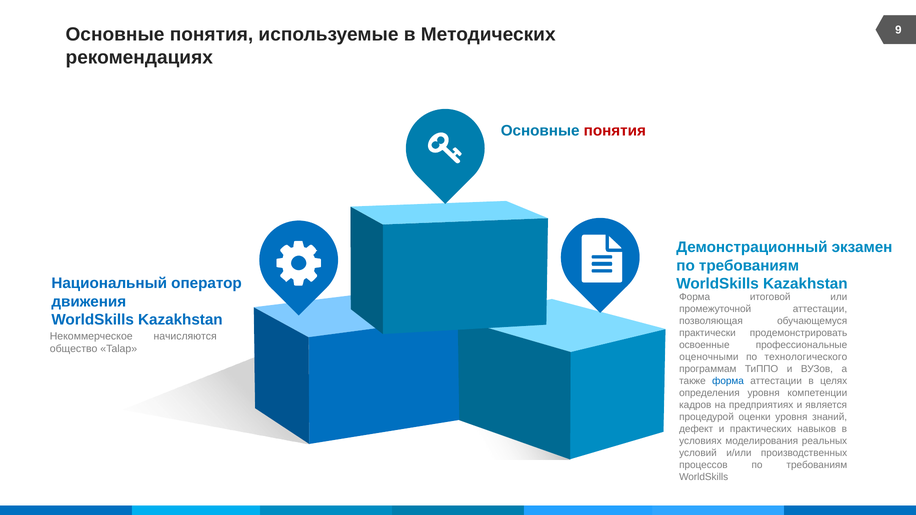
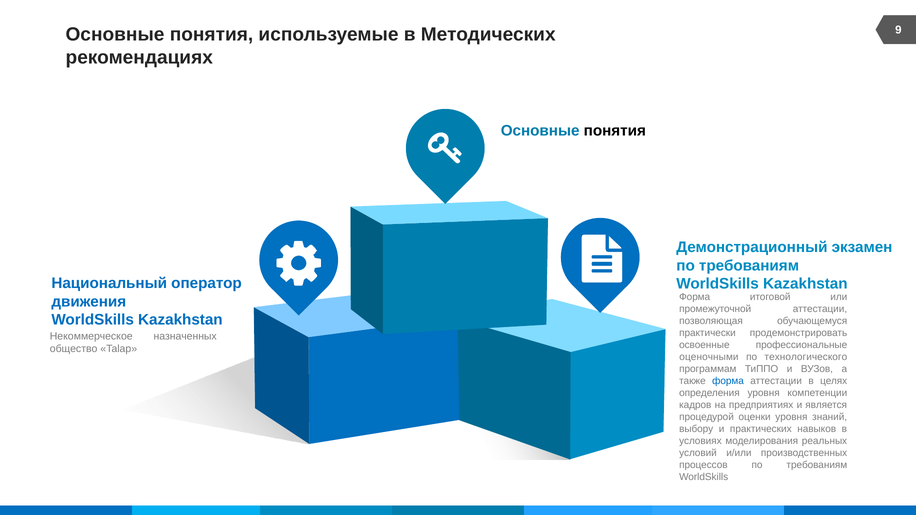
понятия at (615, 131) colour: red -> black
начисляются: начисляются -> назначенных
дефект: дефект -> выбору
